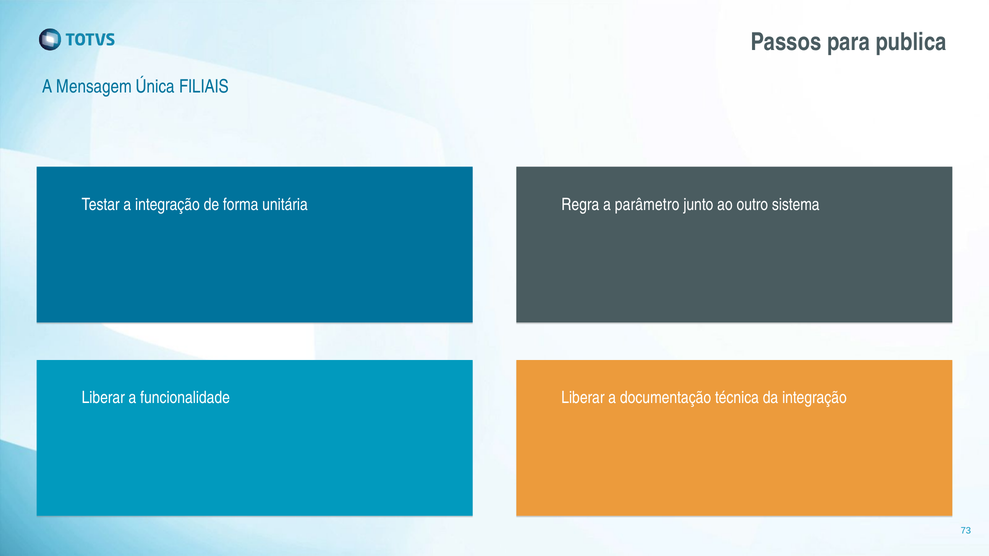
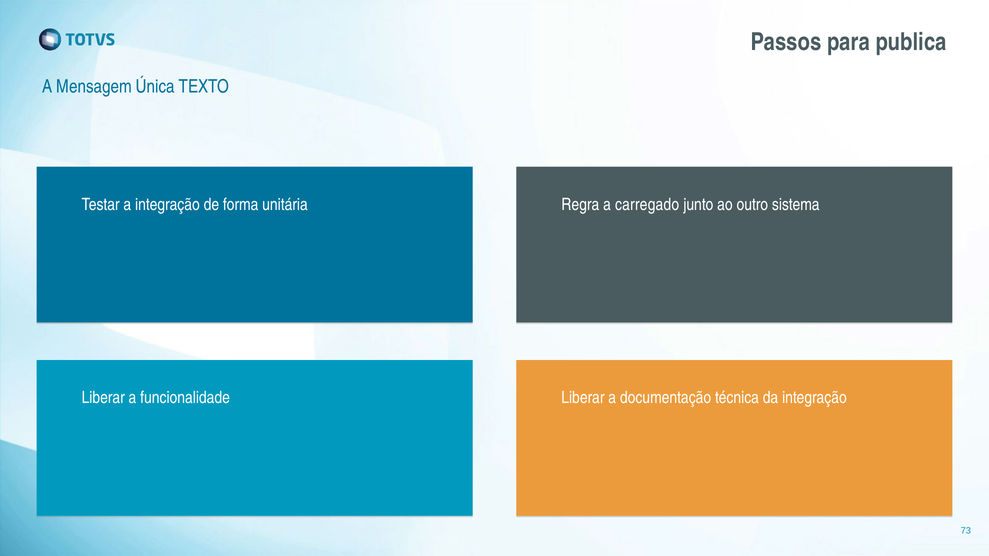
FILIAIS: FILIAIS -> TEXTO
parâmetro: parâmetro -> carregado
